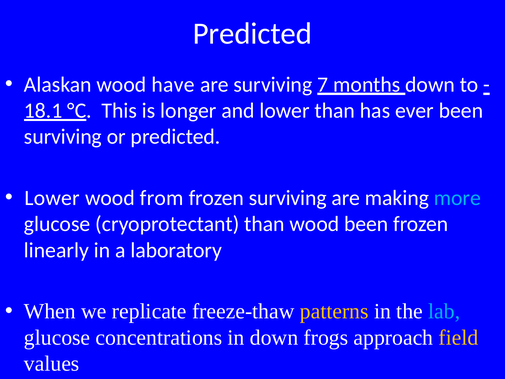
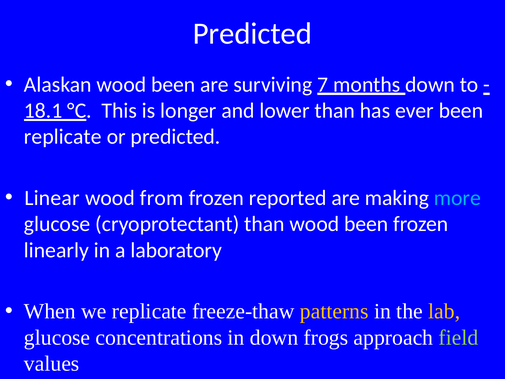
Alaskan wood have: have -> been
surviving at (63, 137): surviving -> replicate
Lower at (52, 198): Lower -> Linear
frozen surviving: surviving -> reported
lab colour: light blue -> yellow
field colour: yellow -> light green
